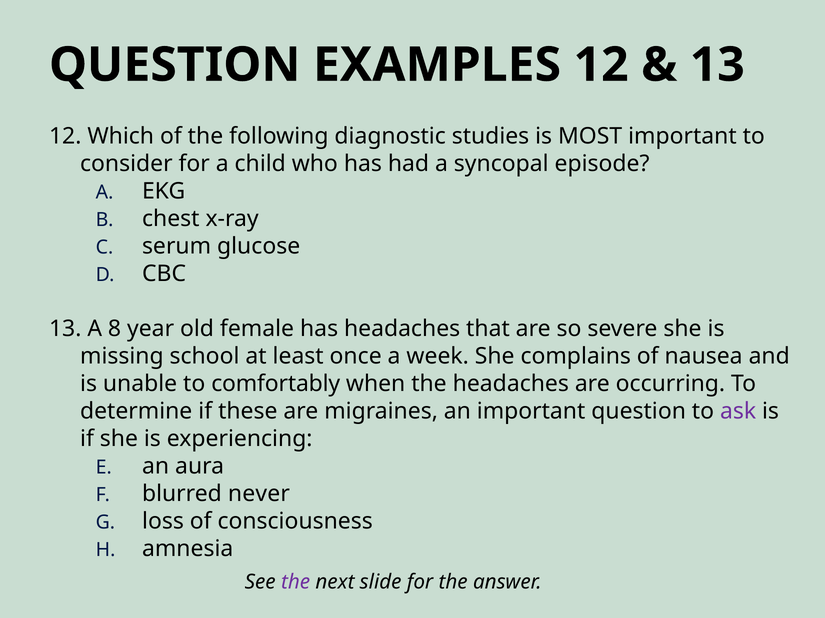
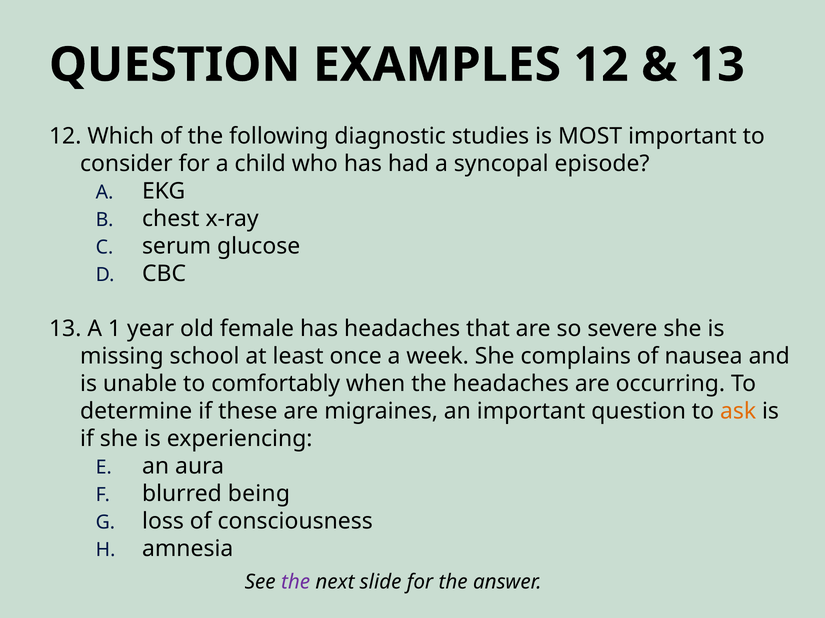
8: 8 -> 1
ask colour: purple -> orange
never: never -> being
